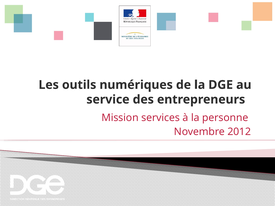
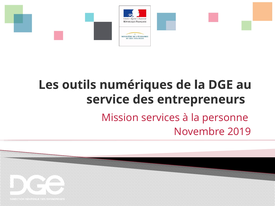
2012: 2012 -> 2019
